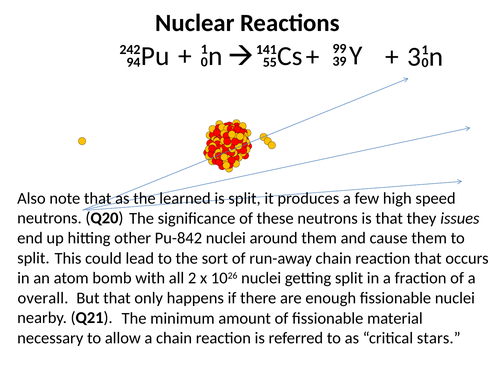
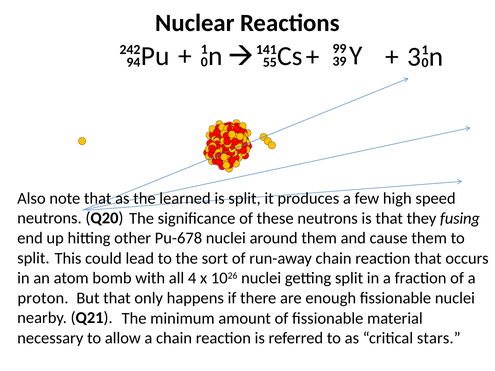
issues: issues -> fusing
Pu-842: Pu-842 -> Pu-678
2: 2 -> 4
overall: overall -> proton
